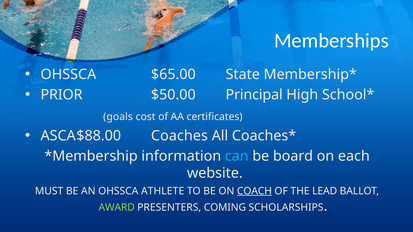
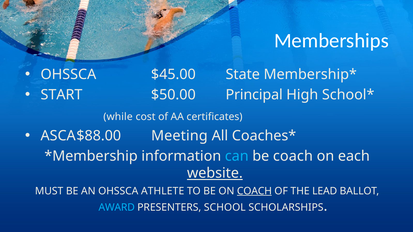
$65.00: $65.00 -> $45.00
PRIOR: PRIOR -> START
goals: goals -> while
Coaches: Coaches -> Meeting
be board: board -> coach
website underline: none -> present
AWARD colour: light green -> light blue
COMING: COMING -> SCHOOL
